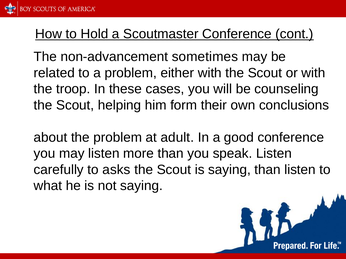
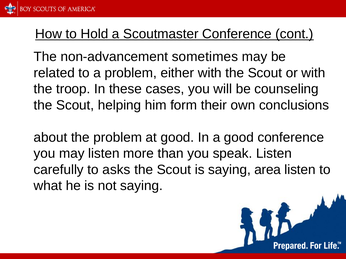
at adult: adult -> good
saying than: than -> area
